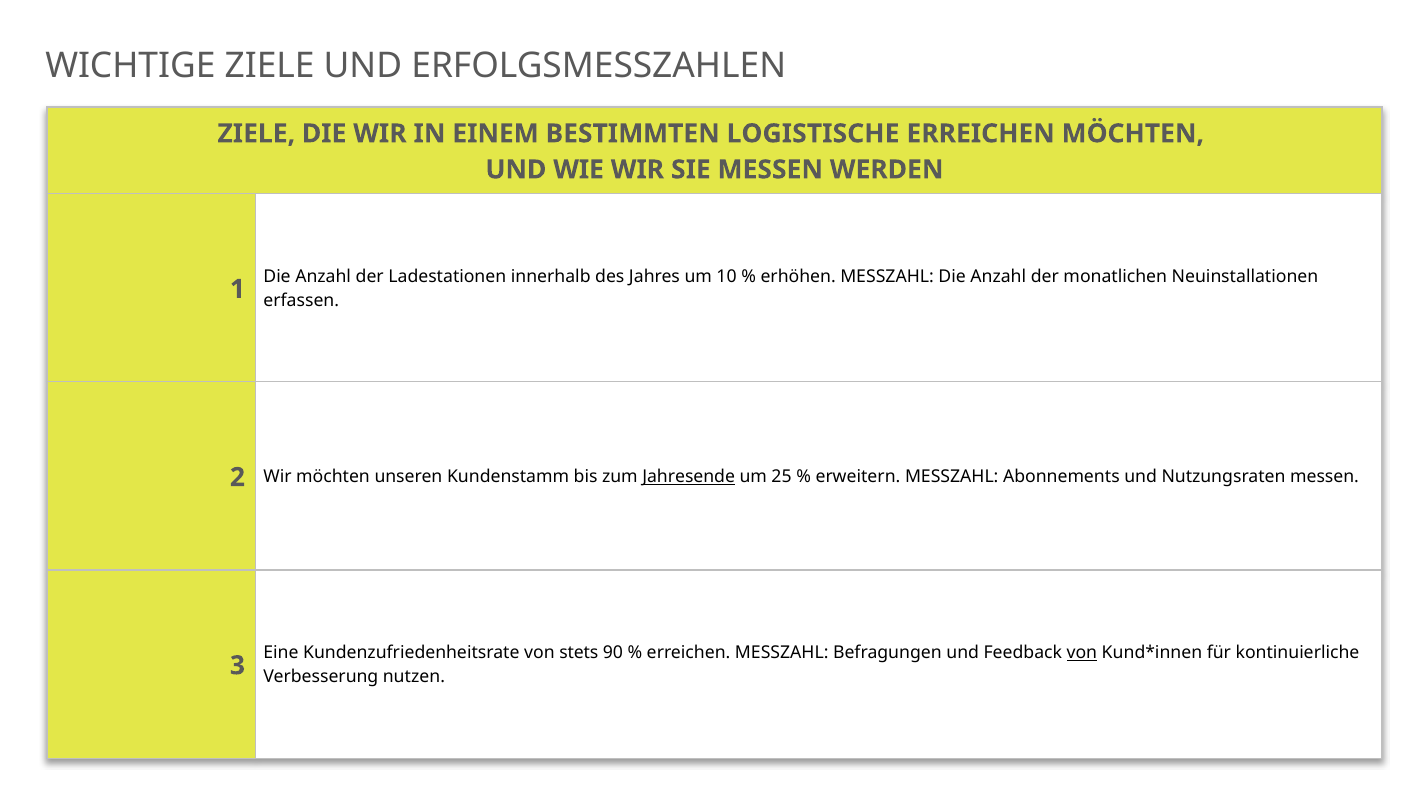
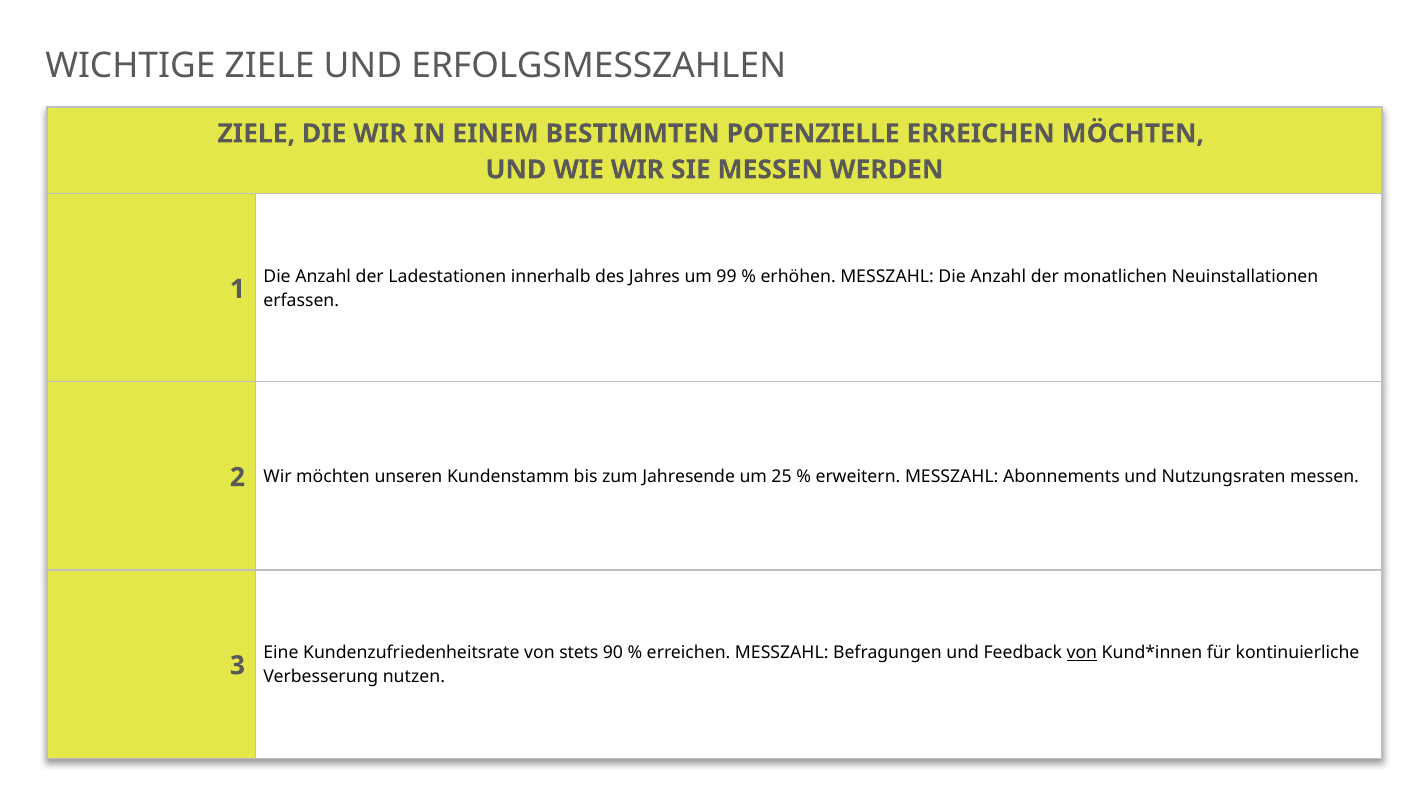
LOGISTISCHE: LOGISTISCHE -> POTENZIELLE
10: 10 -> 99
Jahresende underline: present -> none
